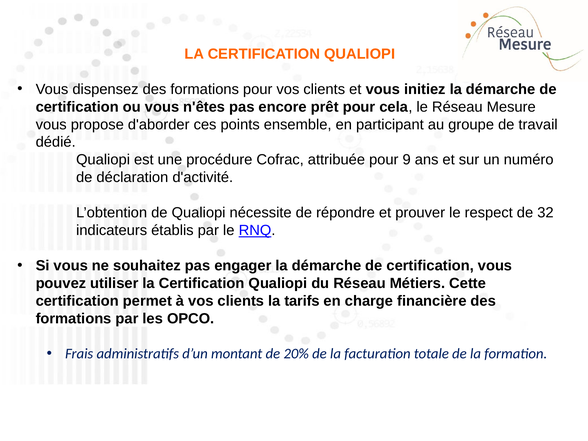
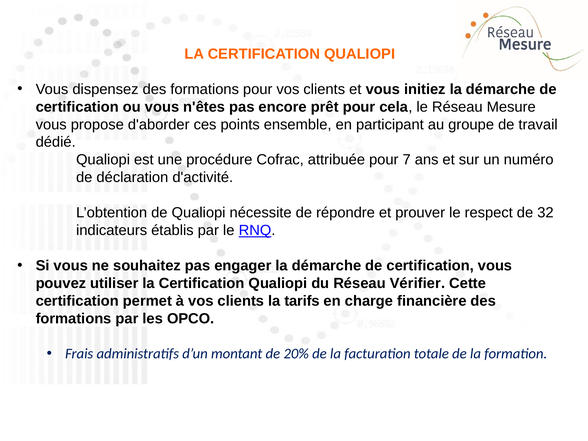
9: 9 -> 7
Métiers: Métiers -> Vérifier
